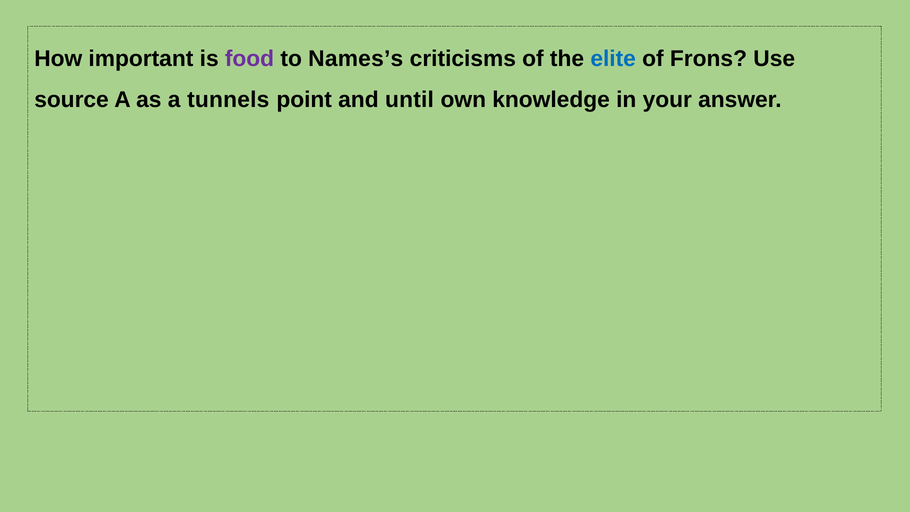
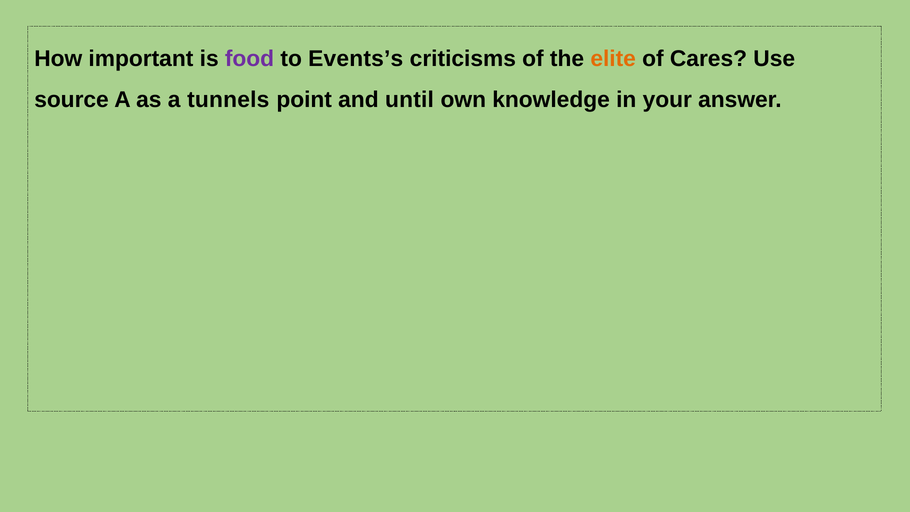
Names’s: Names’s -> Events’s
elite colour: blue -> orange
Frons: Frons -> Cares
